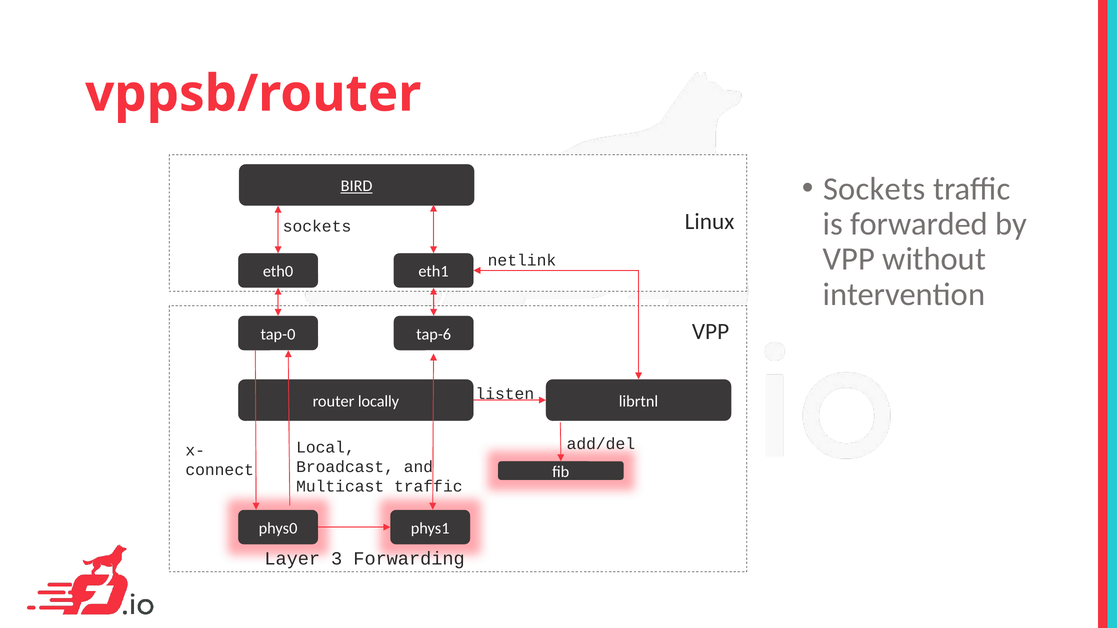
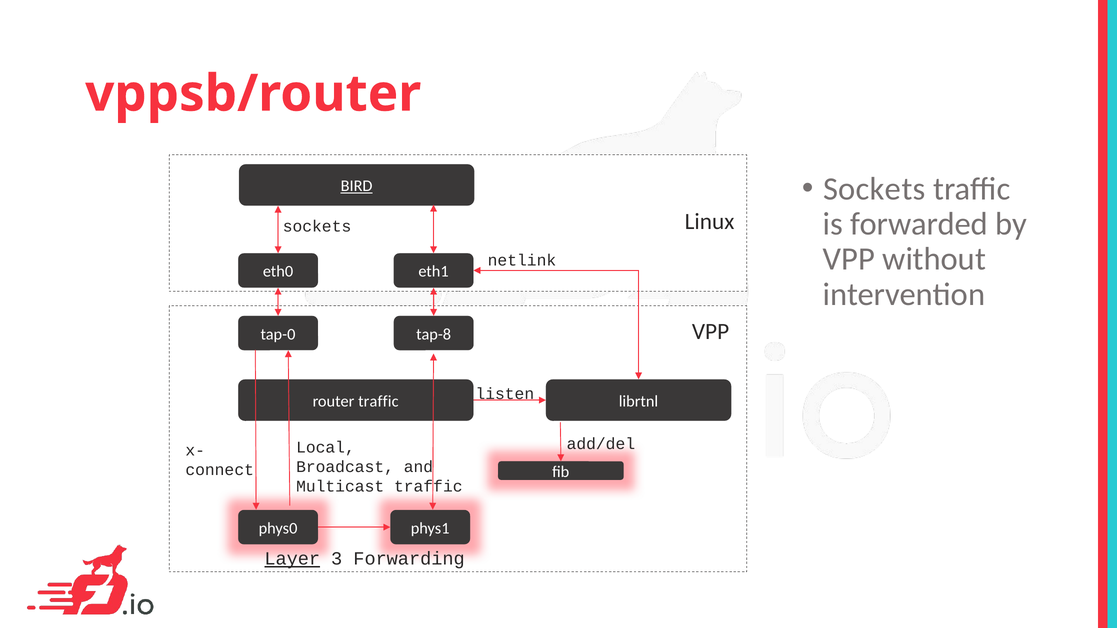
tap-6: tap-6 -> tap-8
router locally: locally -> traffic
Layer underline: none -> present
